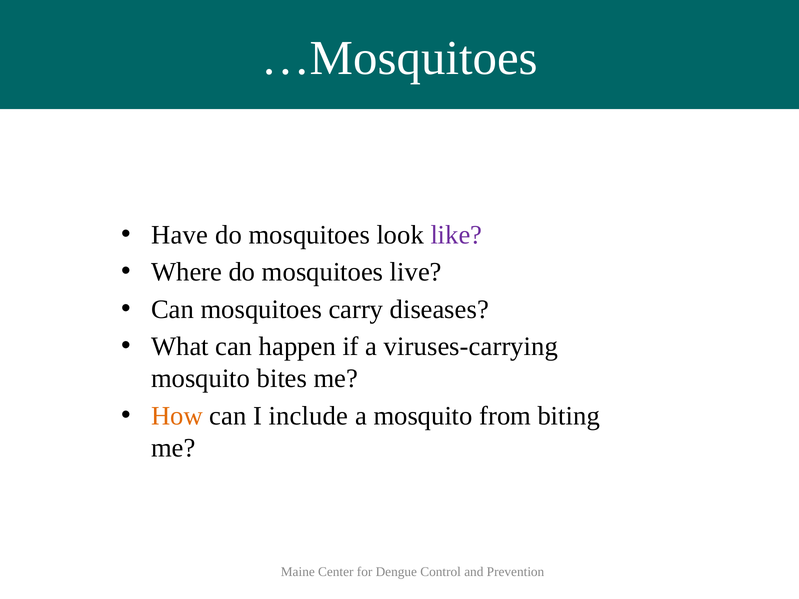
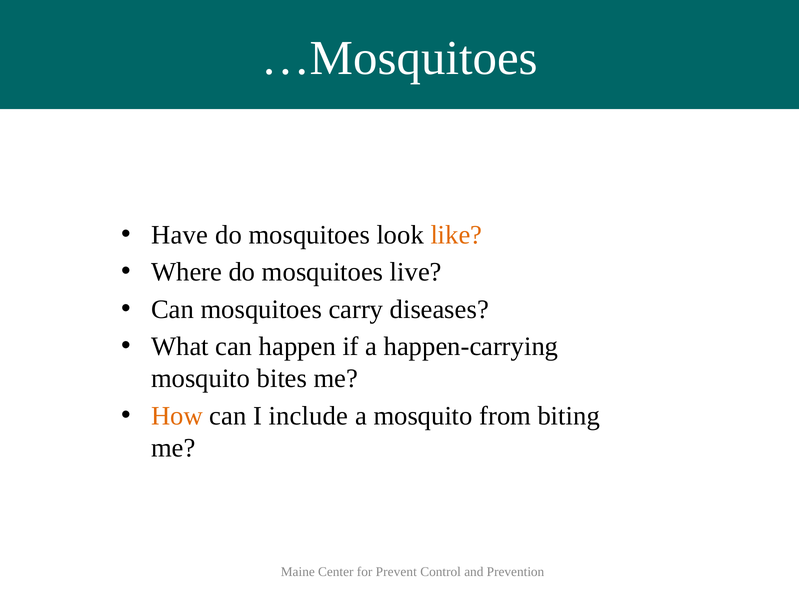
like colour: purple -> orange
viruses-carrying: viruses-carrying -> happen-carrying
Dengue: Dengue -> Prevent
